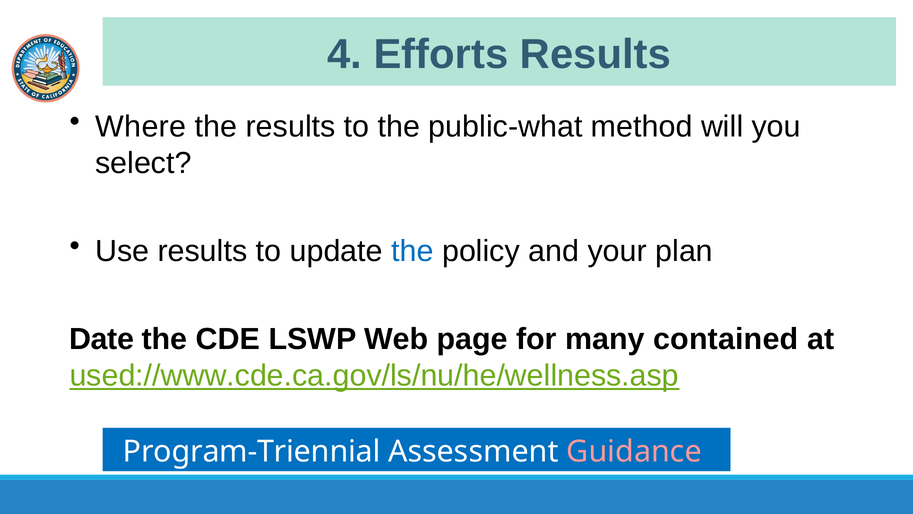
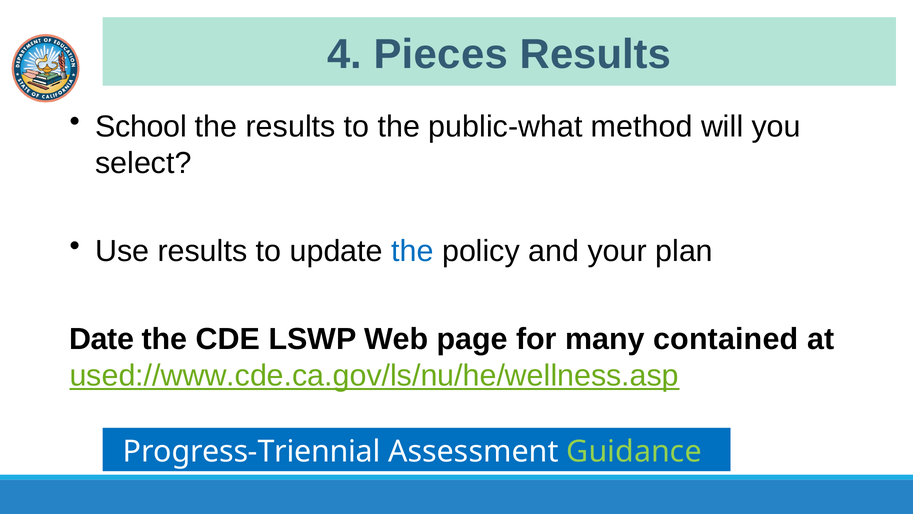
Efforts: Efforts -> Pieces
Where: Where -> School
Program-Triennial: Program-Triennial -> Progress-Triennial
Guidance colour: pink -> light green
